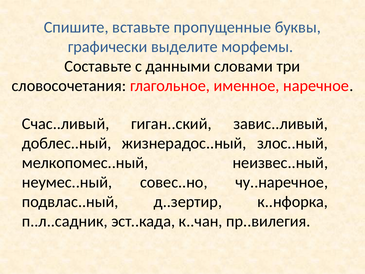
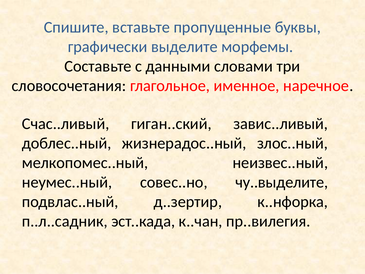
чу..наречное: чу..наречное -> чу..выделите
